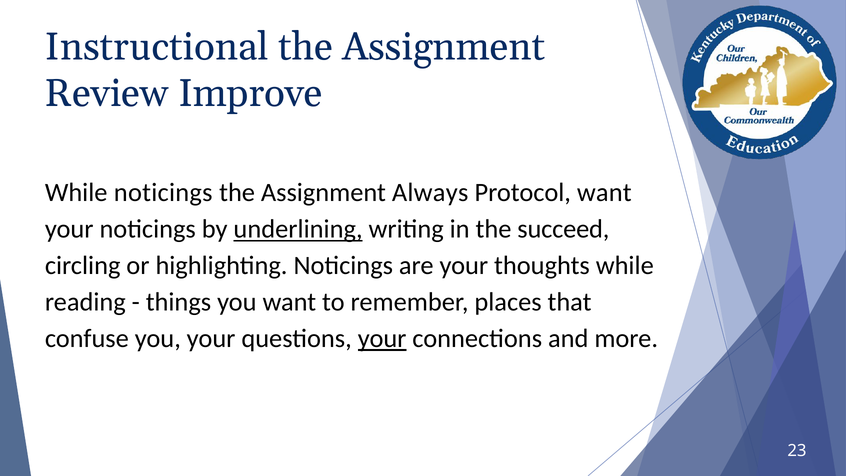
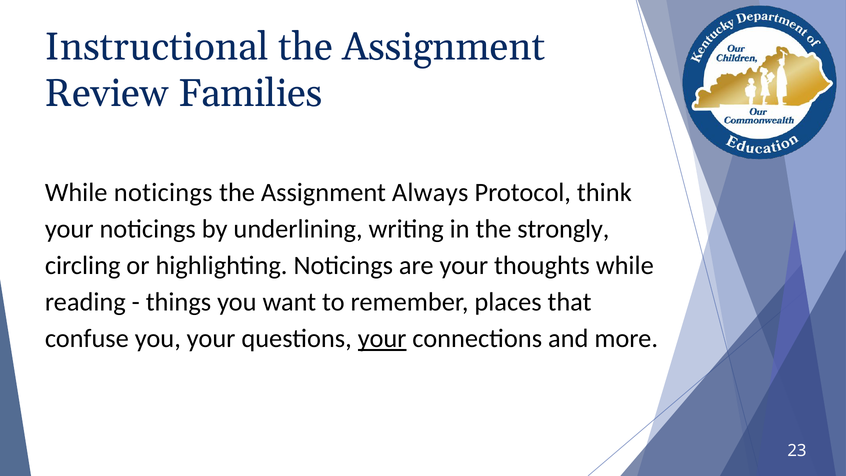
Improve: Improve -> Families
Protocol want: want -> think
underlining underline: present -> none
succeed: succeed -> strongly
